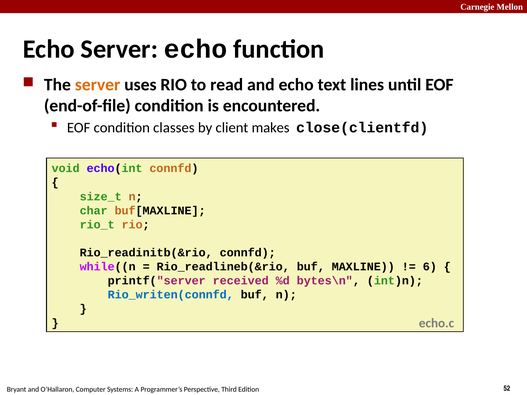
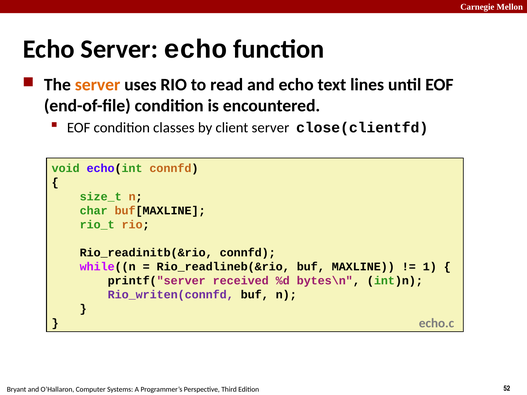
client makes: makes -> server
6: 6 -> 1
Rio_writen(connfd colour: blue -> purple
